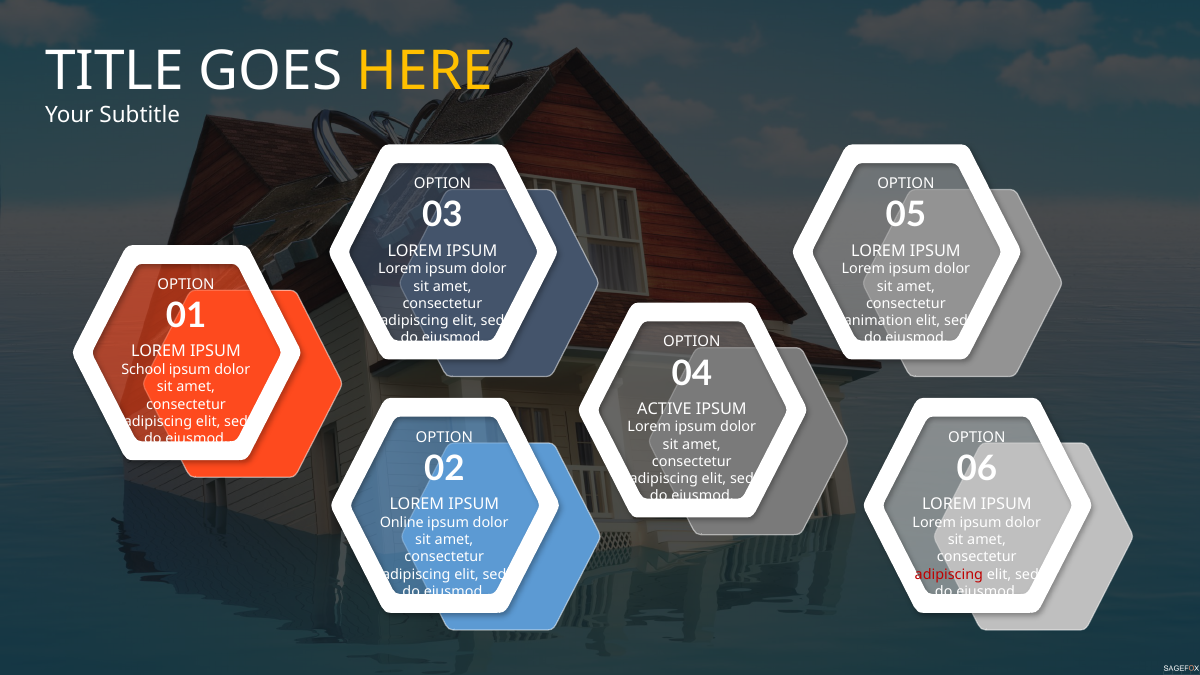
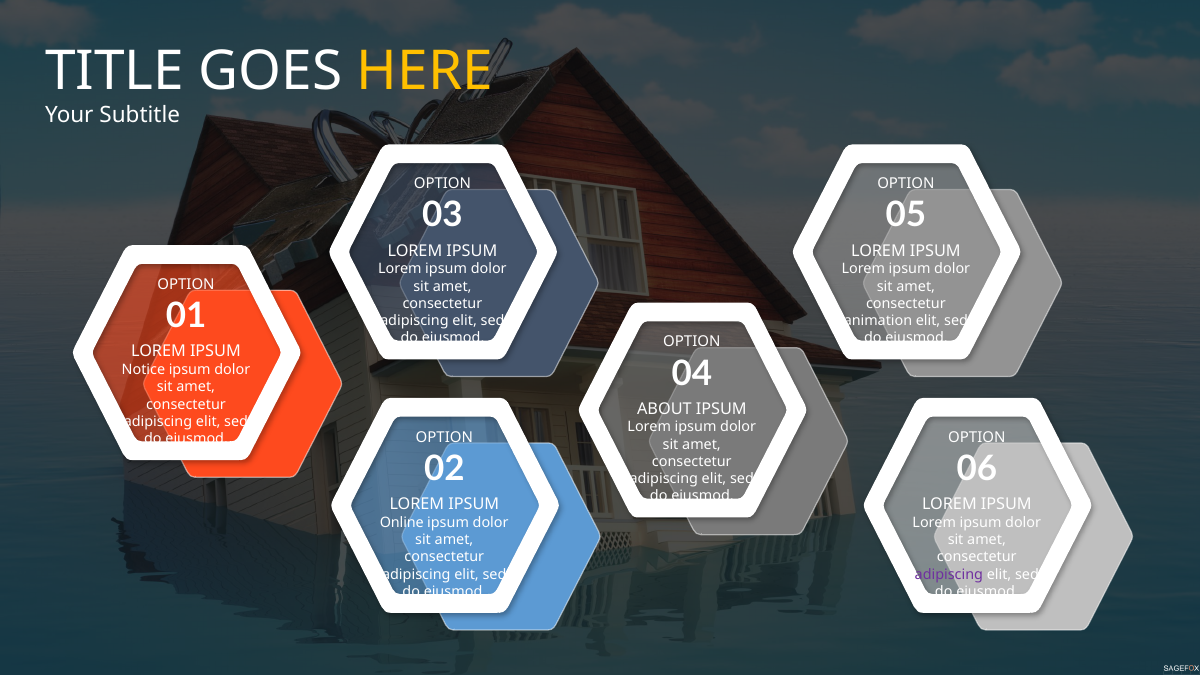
School: School -> Notice
ACTIVE: ACTIVE -> ABOUT
adipiscing at (949, 574) colour: red -> purple
